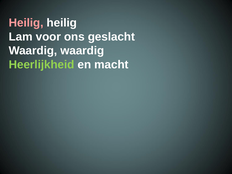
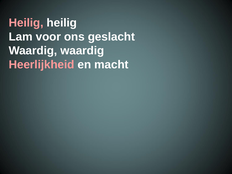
Heerlijkheid colour: light green -> pink
